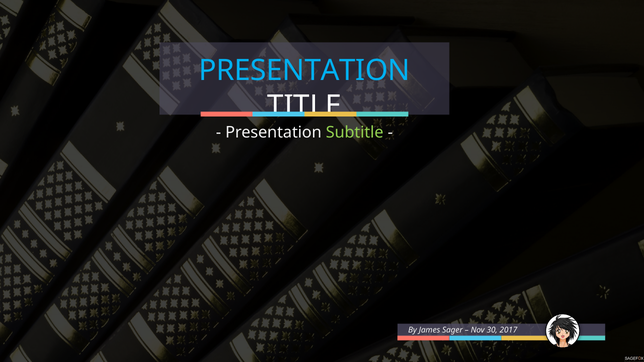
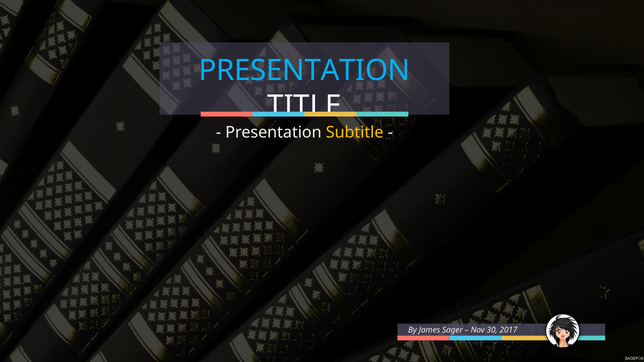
Subtitle colour: light green -> yellow
